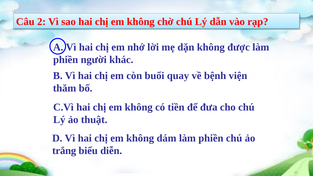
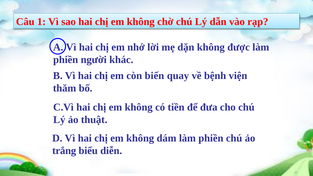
2: 2 -> 1
buổi: buổi -> biến
